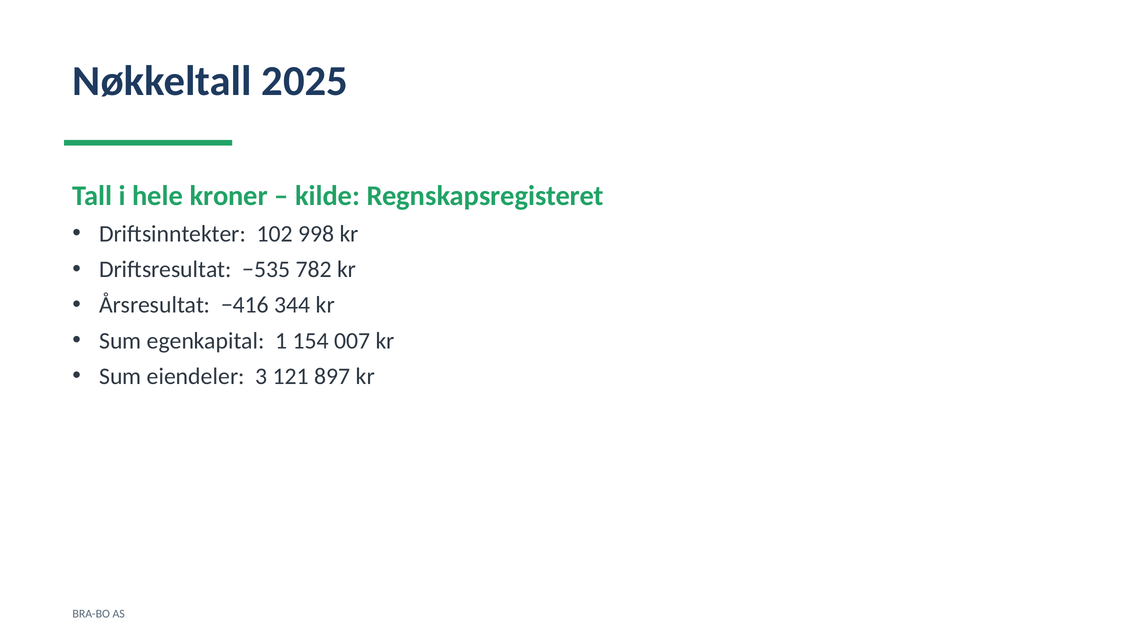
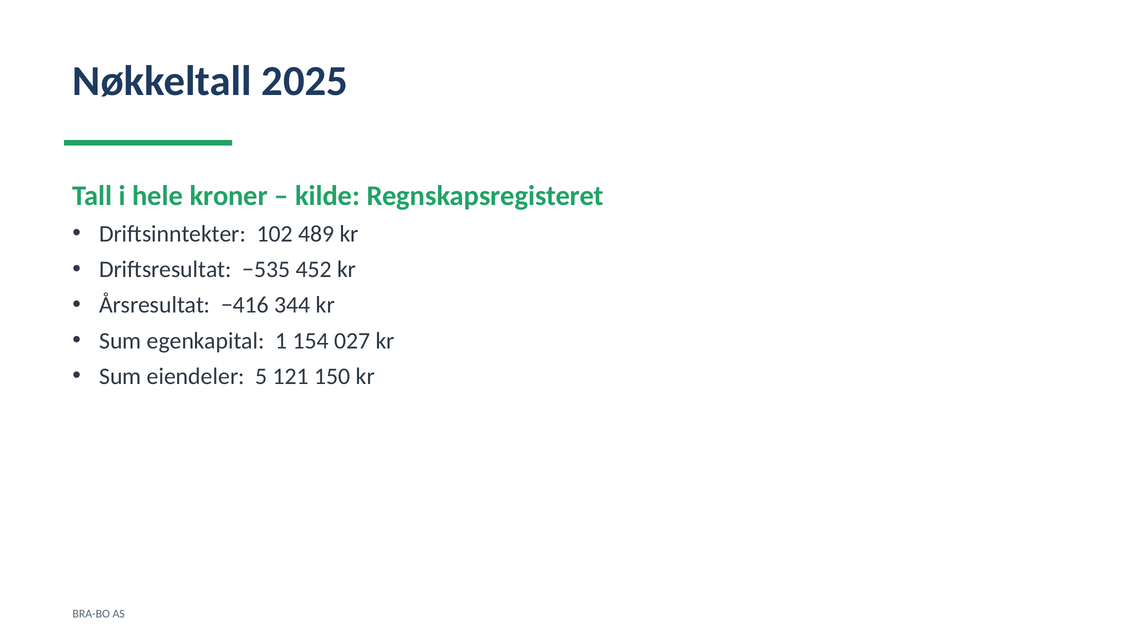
998: 998 -> 489
782: 782 -> 452
007: 007 -> 027
3: 3 -> 5
897: 897 -> 150
